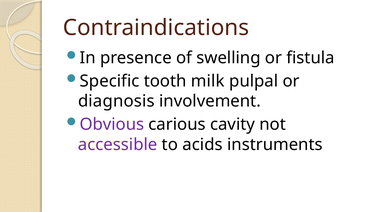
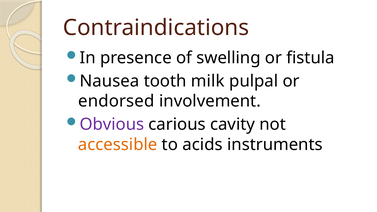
Specific: Specific -> Nausea
diagnosis: diagnosis -> endorsed
accessible colour: purple -> orange
